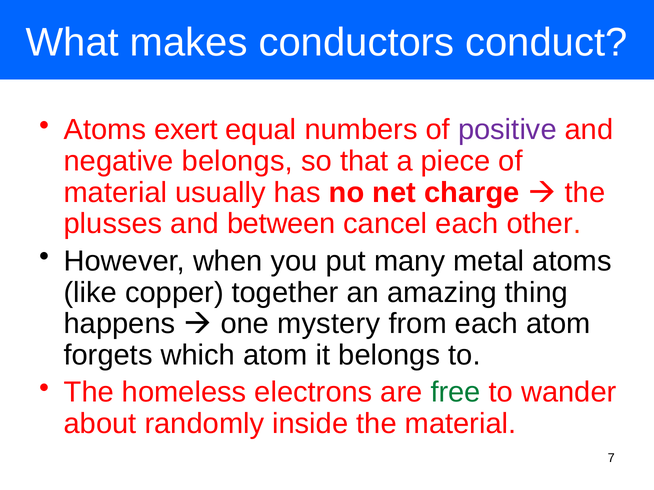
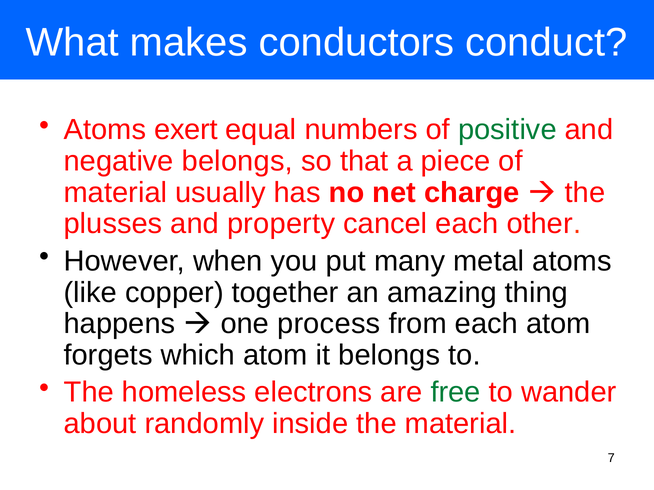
positive colour: purple -> green
between: between -> property
mystery: mystery -> process
